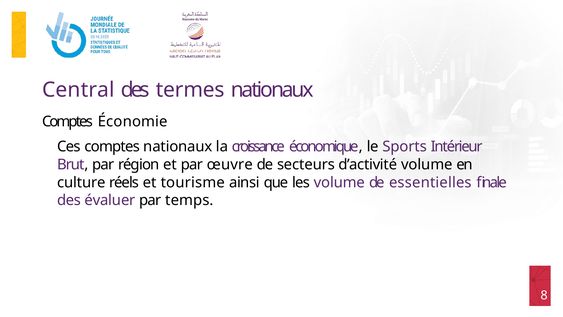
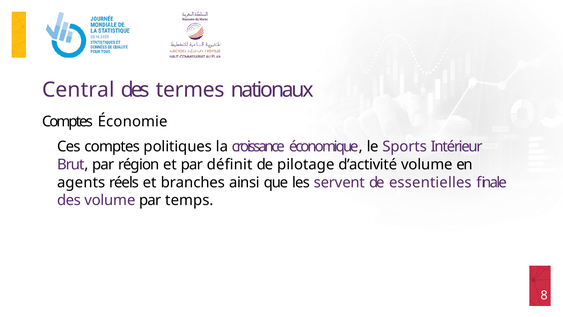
comptes nationaux: nationaux -> politiques
œuvre: œuvre -> définit
secteurs: secteurs -> pilotage
culture: culture -> agents
tourisme: tourisme -> branches
les volume: volume -> servent
des évaluer: évaluer -> volume
